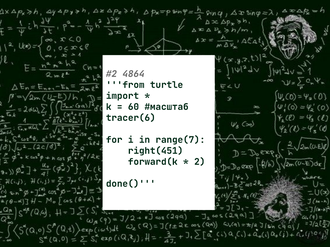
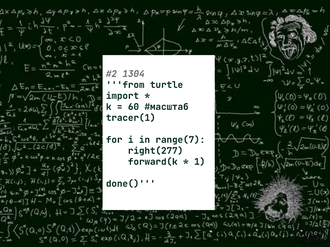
4864: 4864 -> 1304
tracer(6: tracer(6 -> tracer(1
right(451: right(451 -> right(277
2: 2 -> 1
